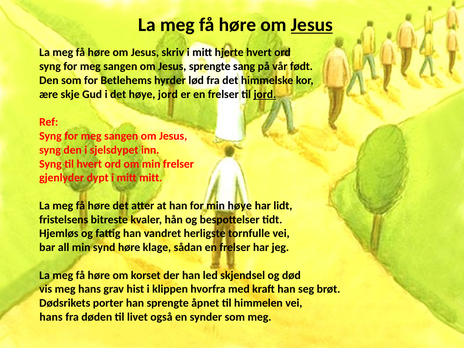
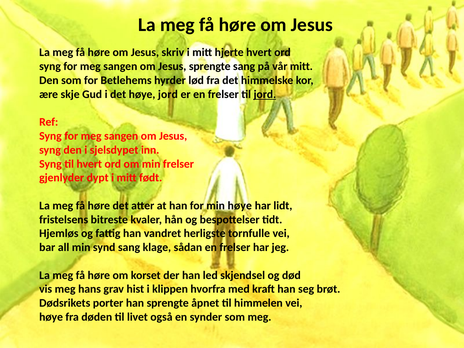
Jesus at (312, 25) underline: present -> none
vår født: født -> mitt
mitt mitt: mitt -> født
synd høre: høre -> sang
hans at (51, 317): hans -> høye
